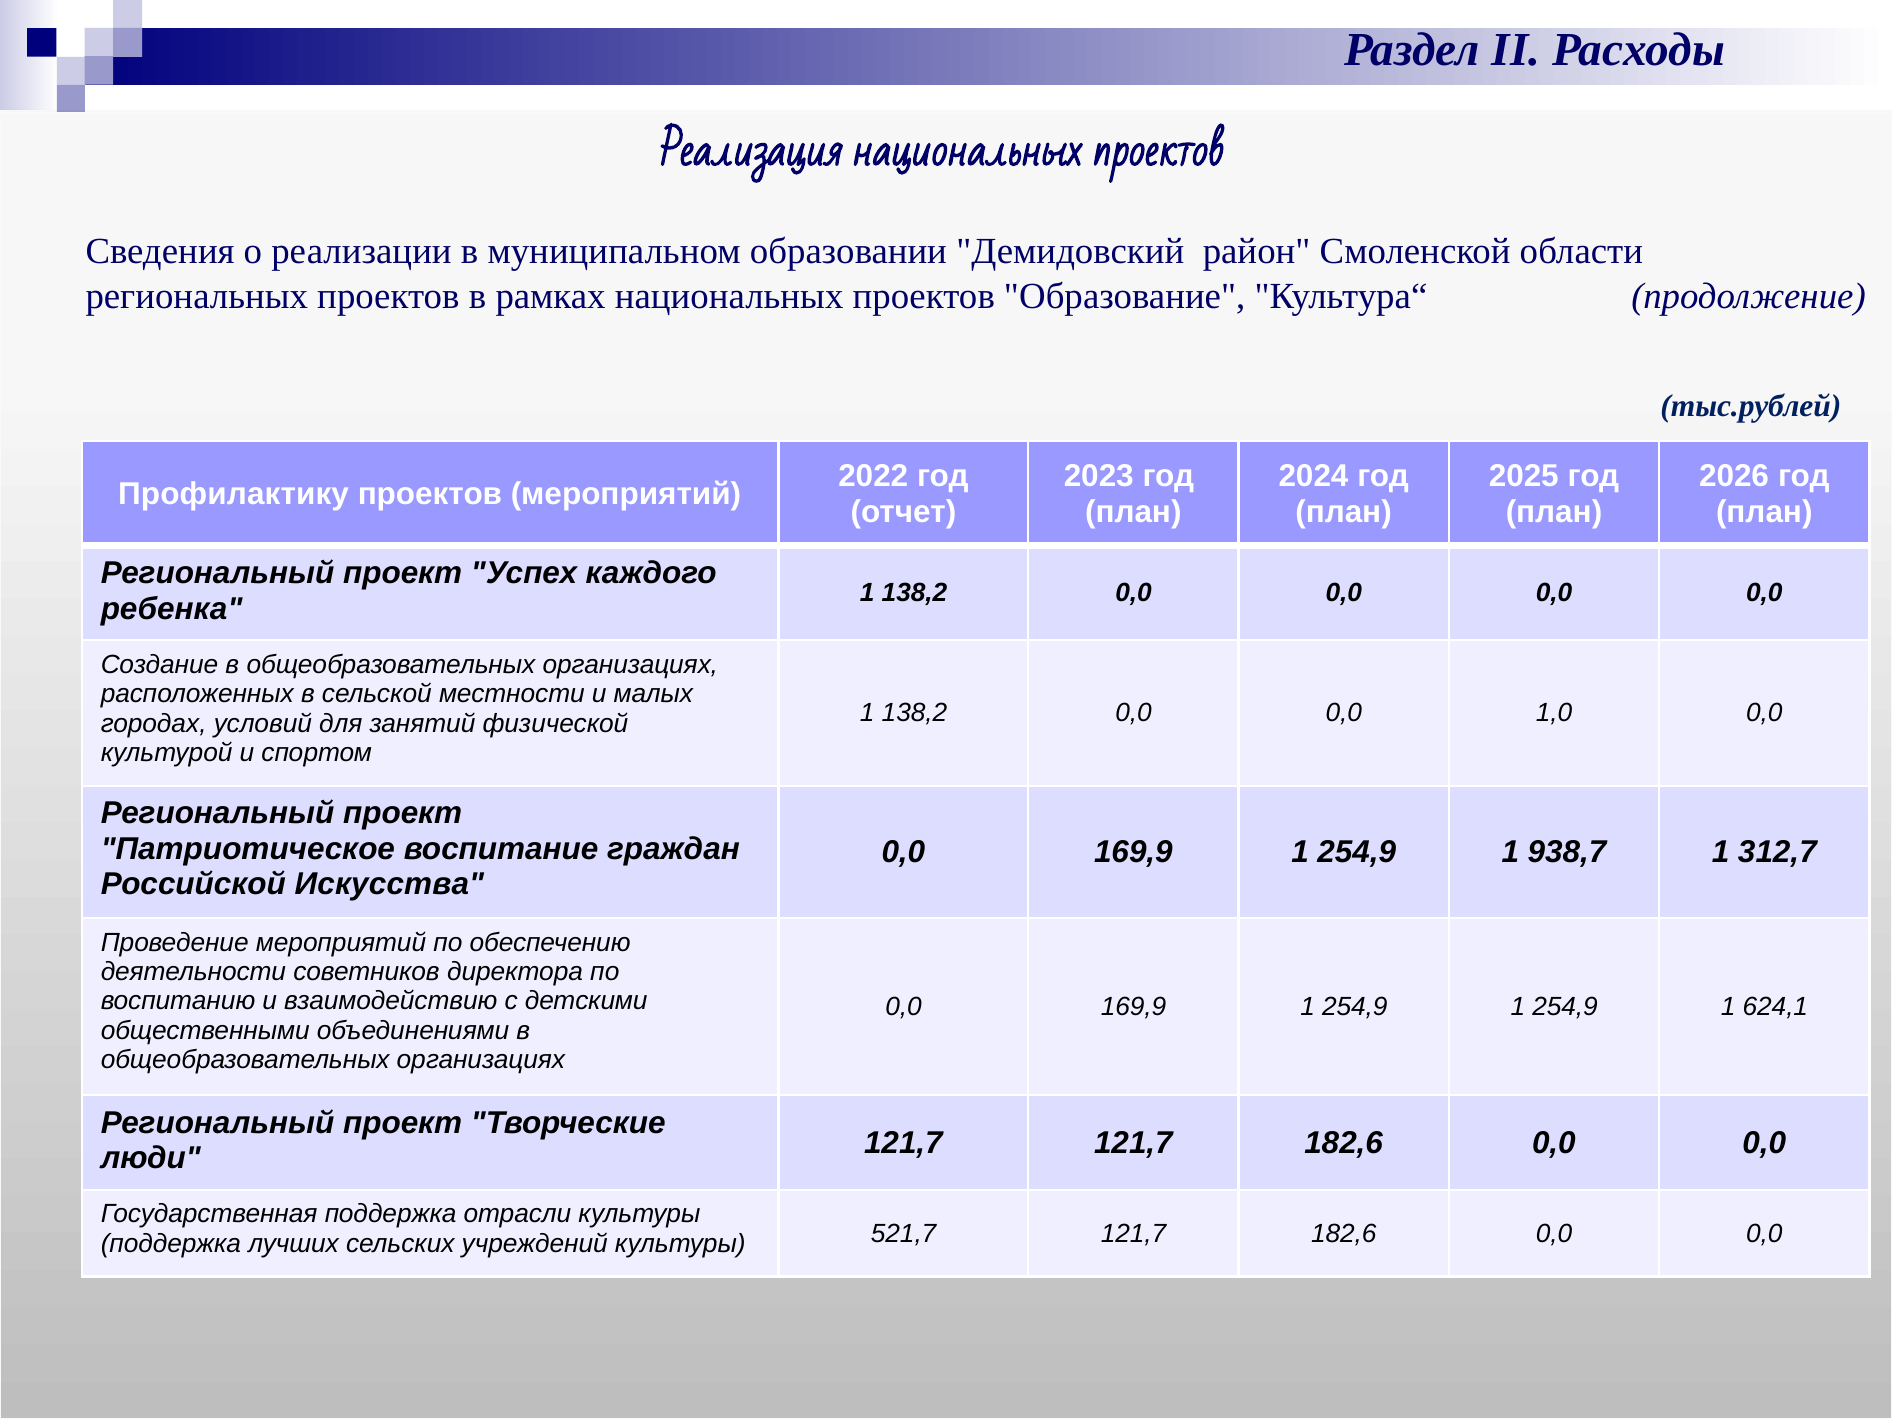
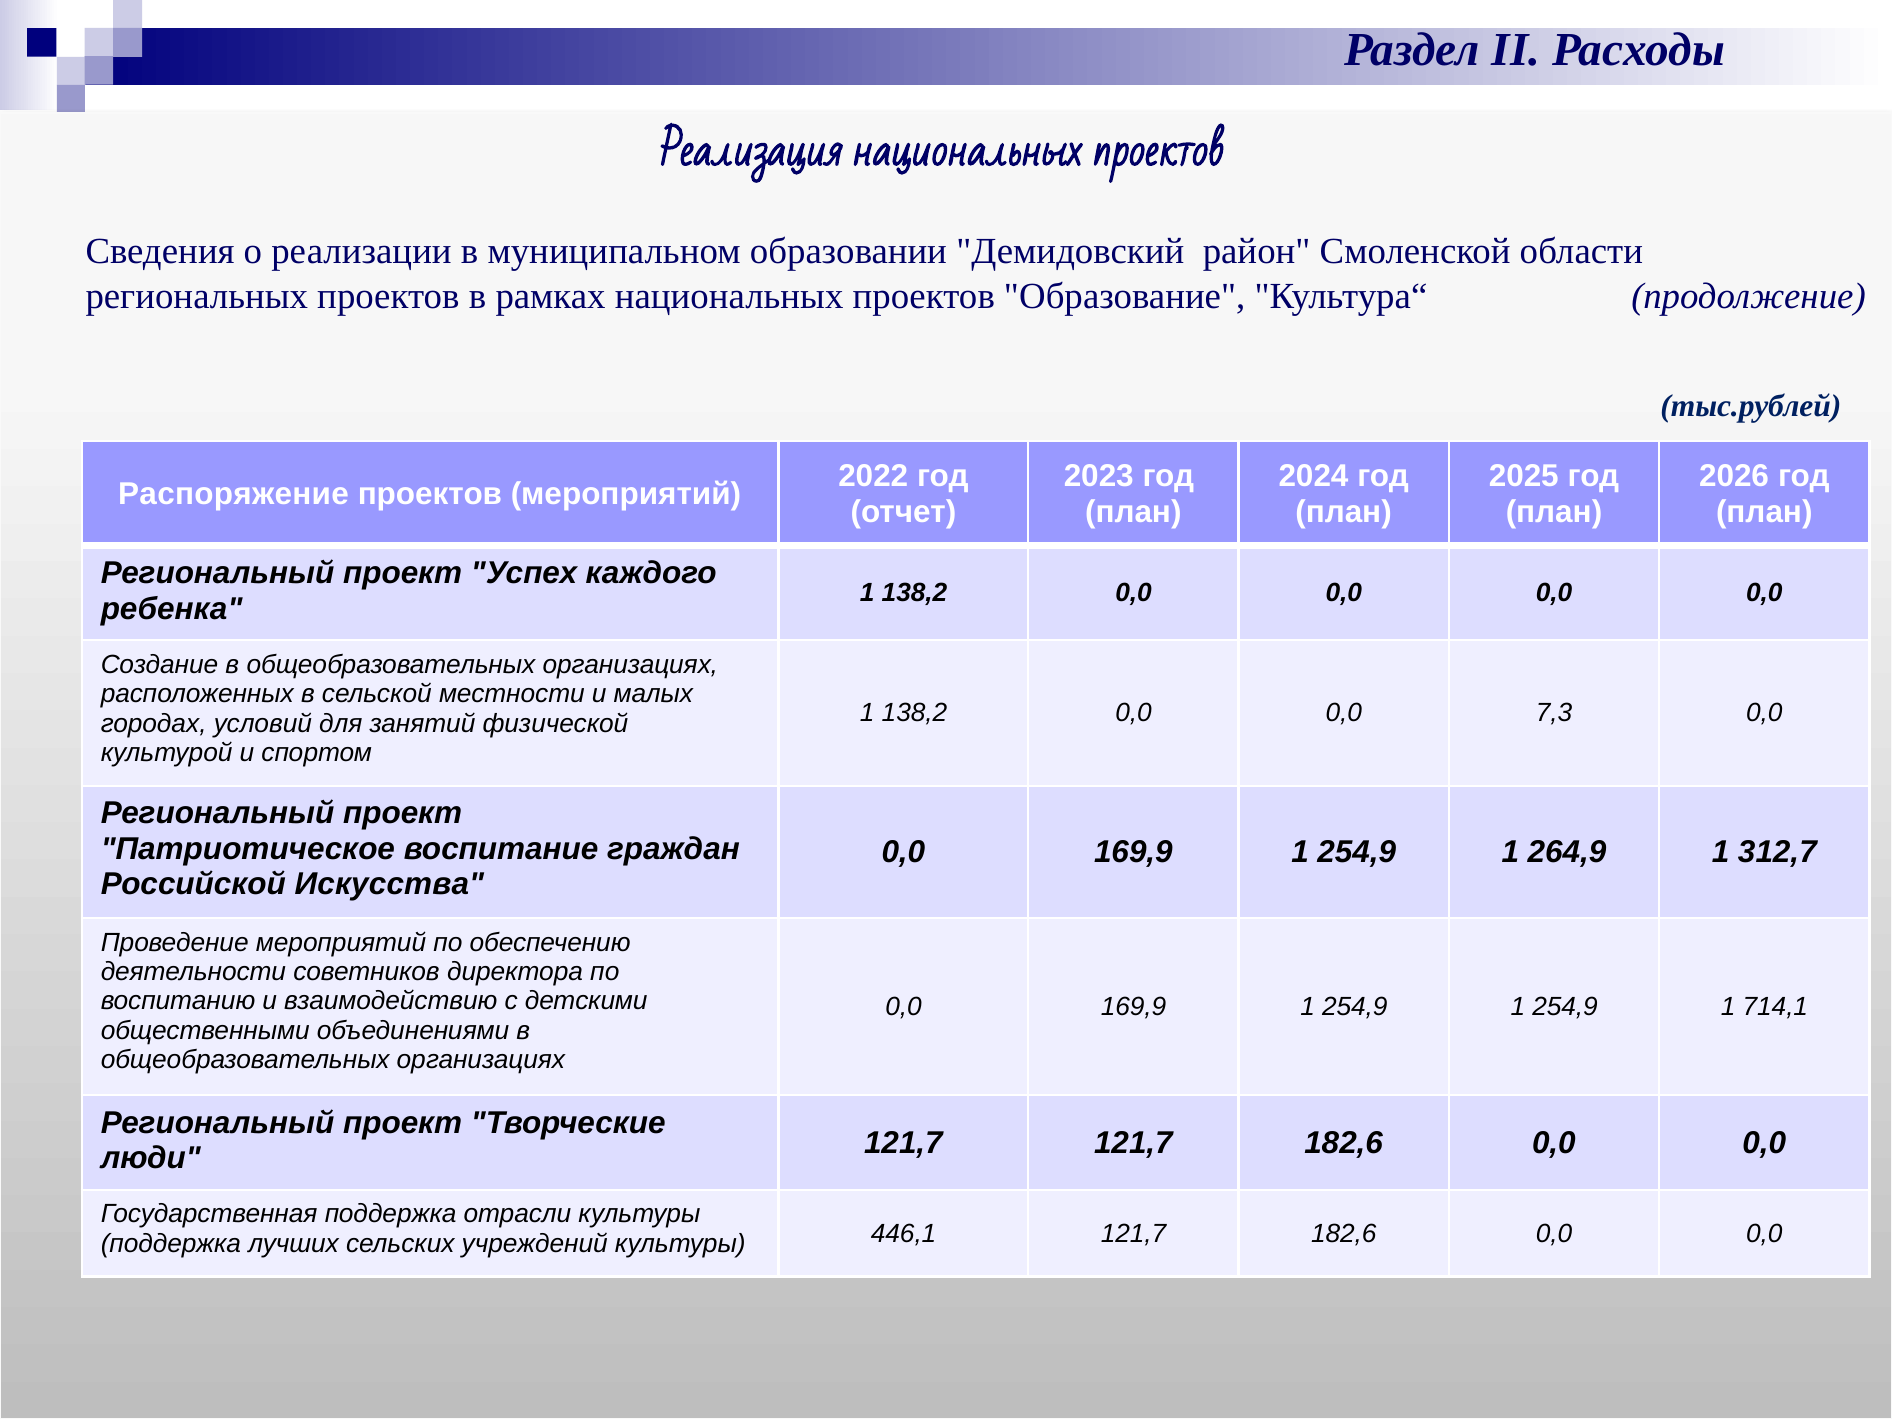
Профилактику: Профилактику -> Распоряжение
1,0: 1,0 -> 7,3
938,7: 938,7 -> 264,9
624,1: 624,1 -> 714,1
521,7: 521,7 -> 446,1
